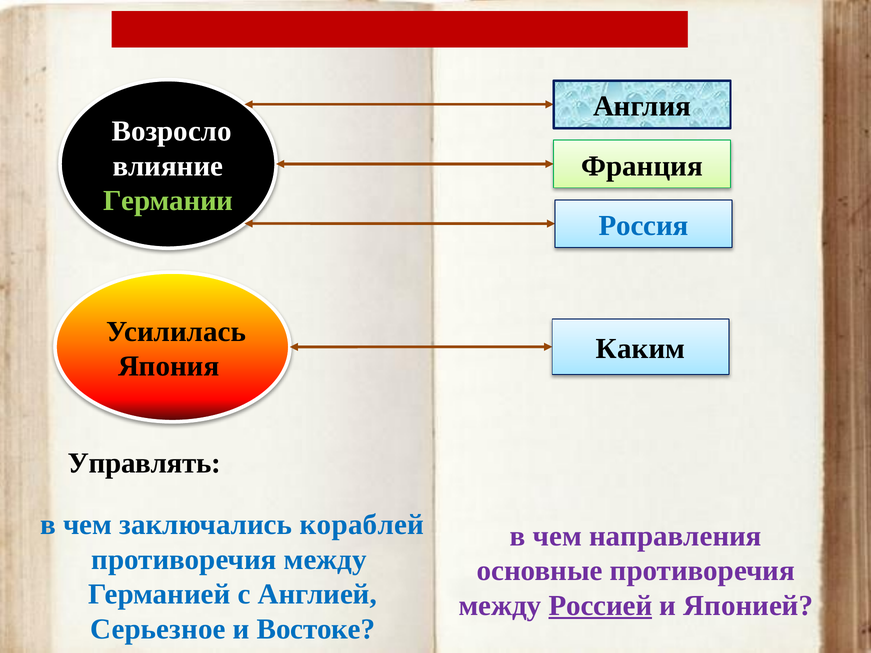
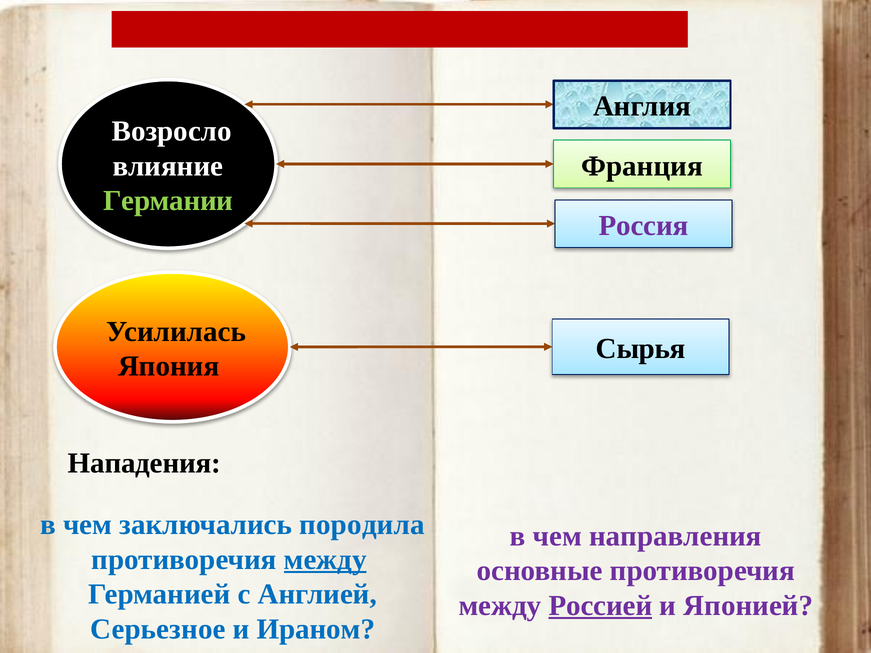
Россия colour: blue -> purple
Каким: Каким -> Сырья
Управлять: Управлять -> Нападения
кораблей: кораблей -> породила
между at (325, 560) underline: none -> present
Востоке: Востоке -> Ираном
